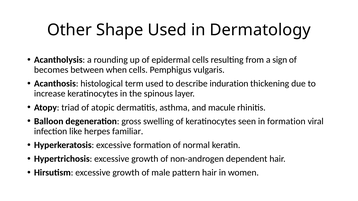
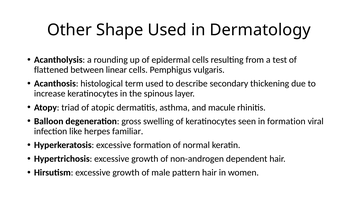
sign: sign -> test
becomes: becomes -> flattened
when: when -> linear
induration: induration -> secondary
